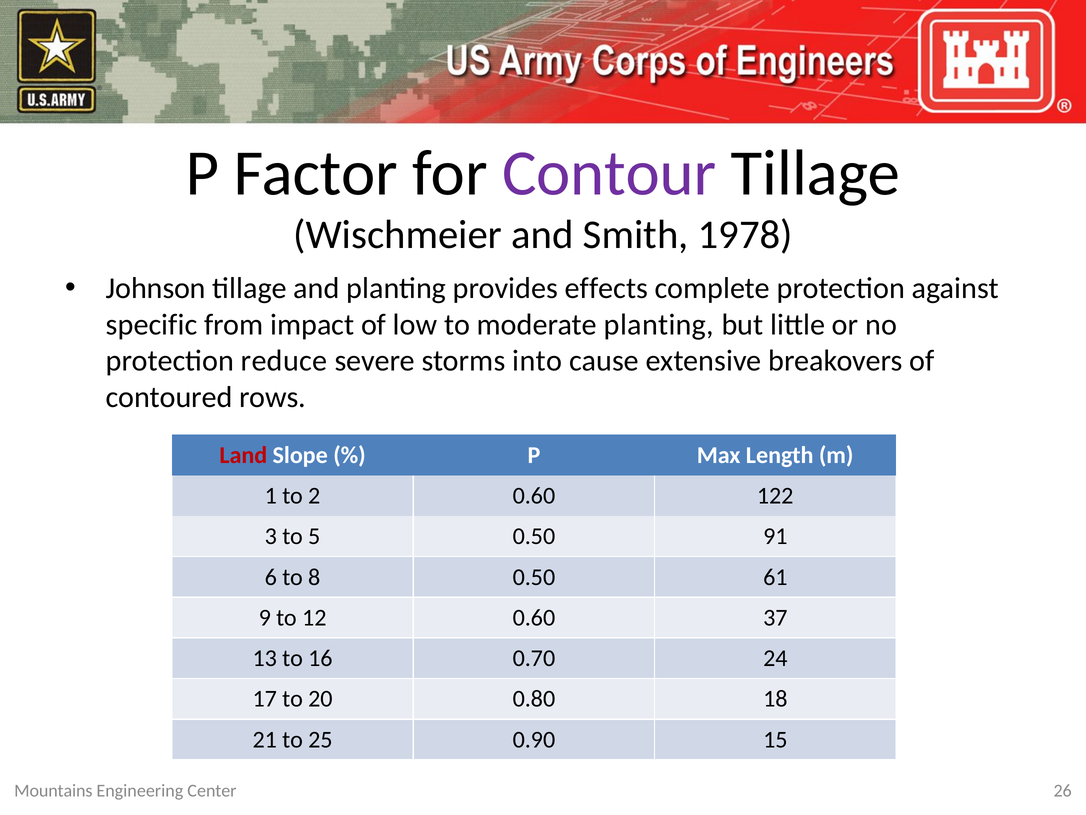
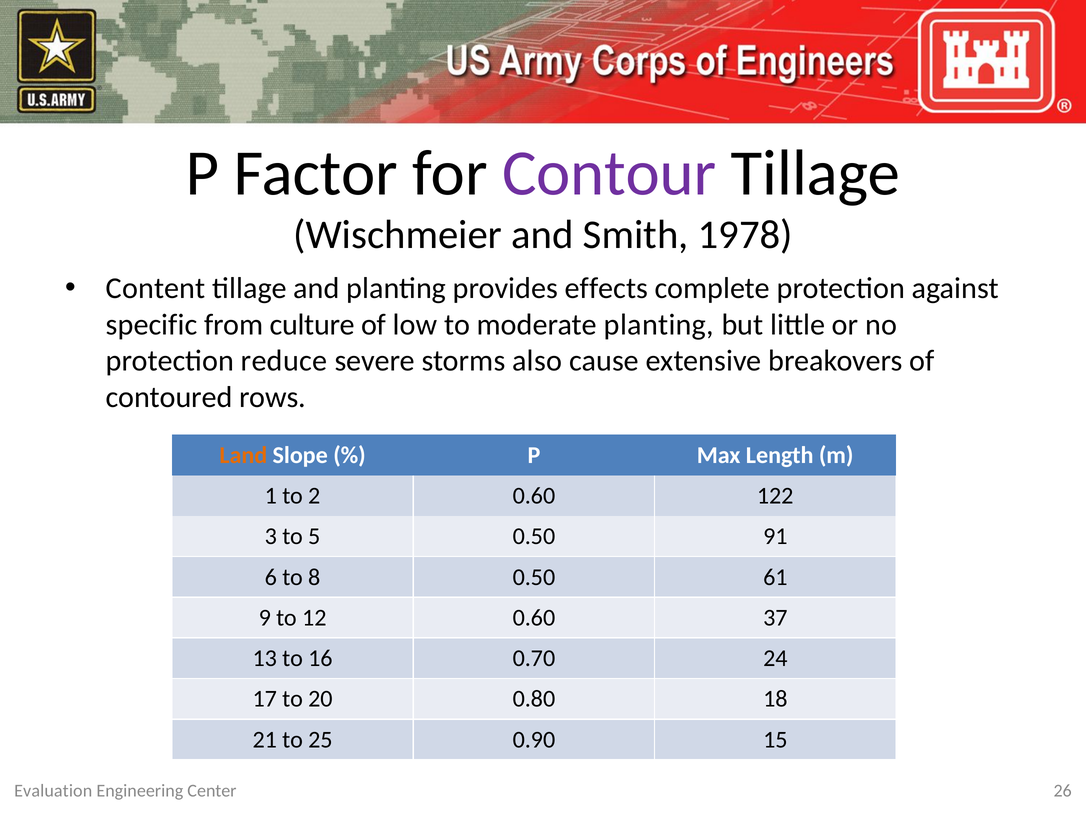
Johnson: Johnson -> Content
impact: impact -> culture
into: into -> also
Land colour: red -> orange
Mountains: Mountains -> Evaluation
